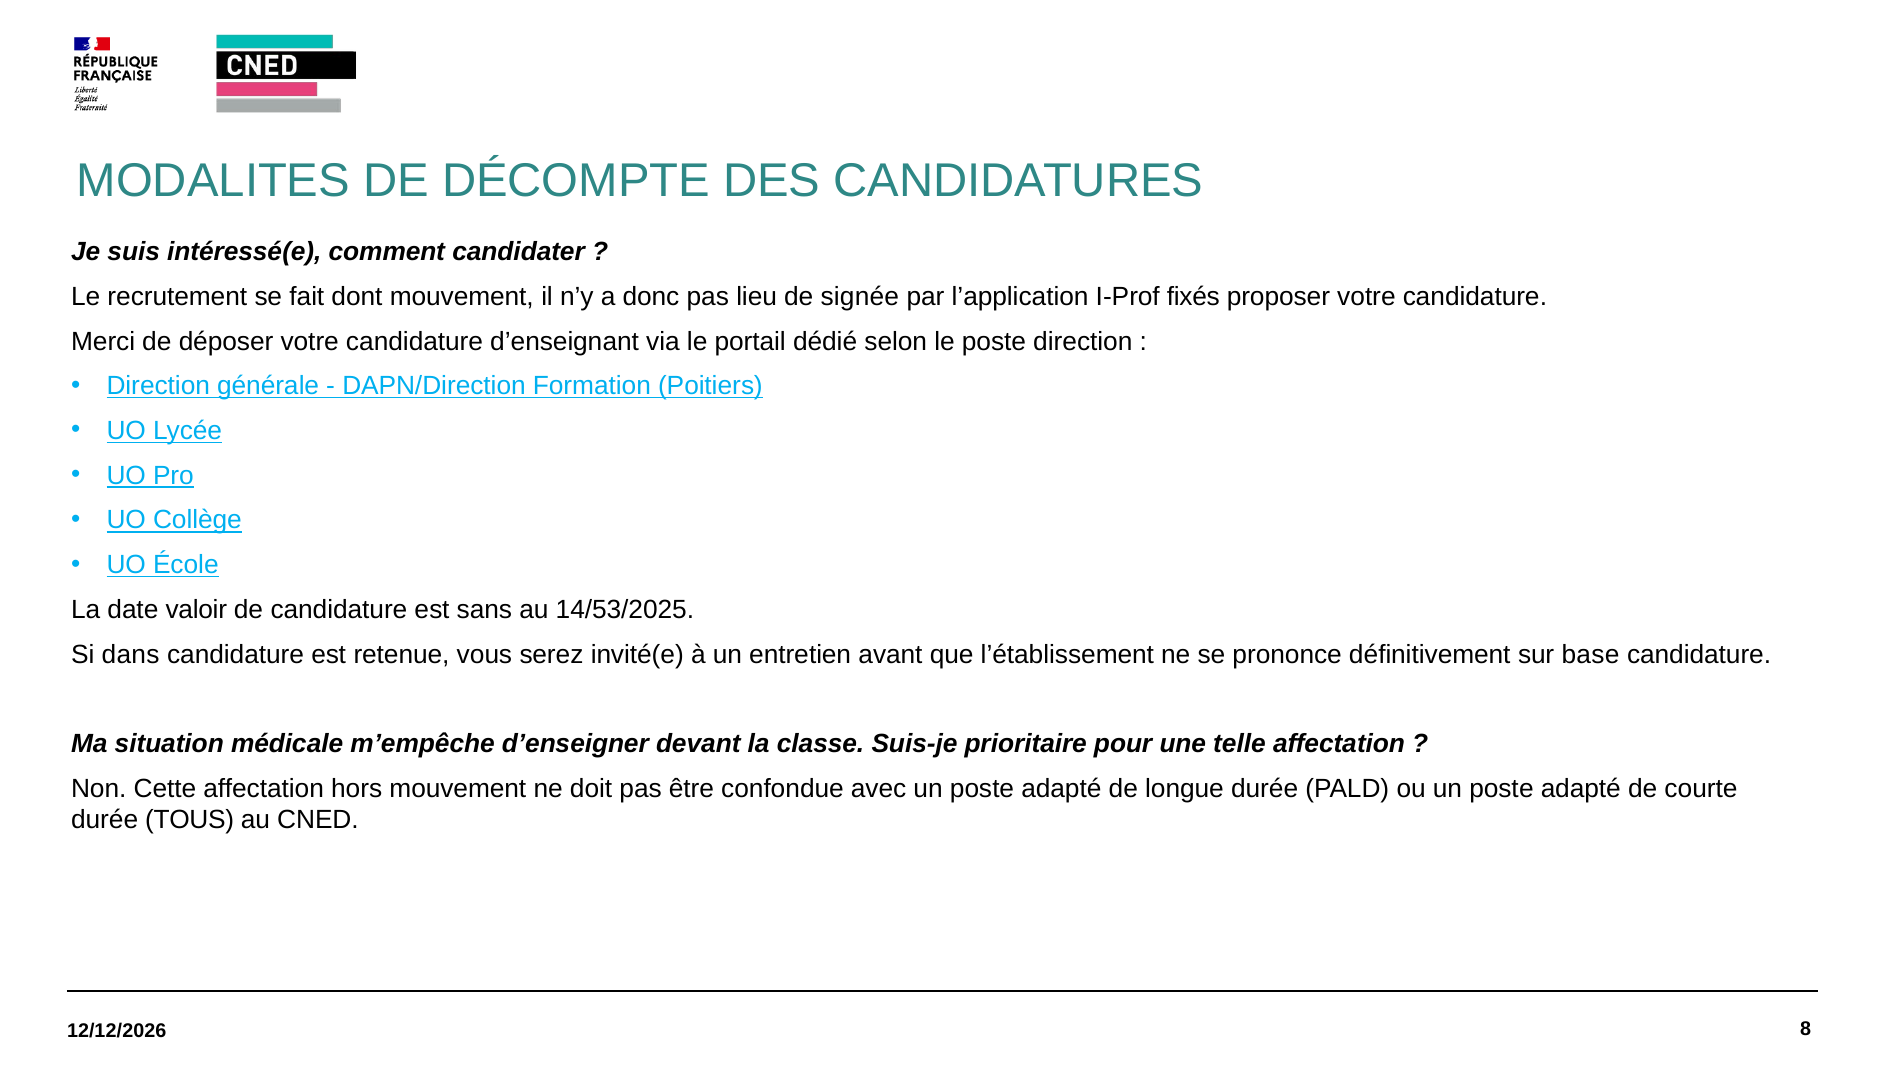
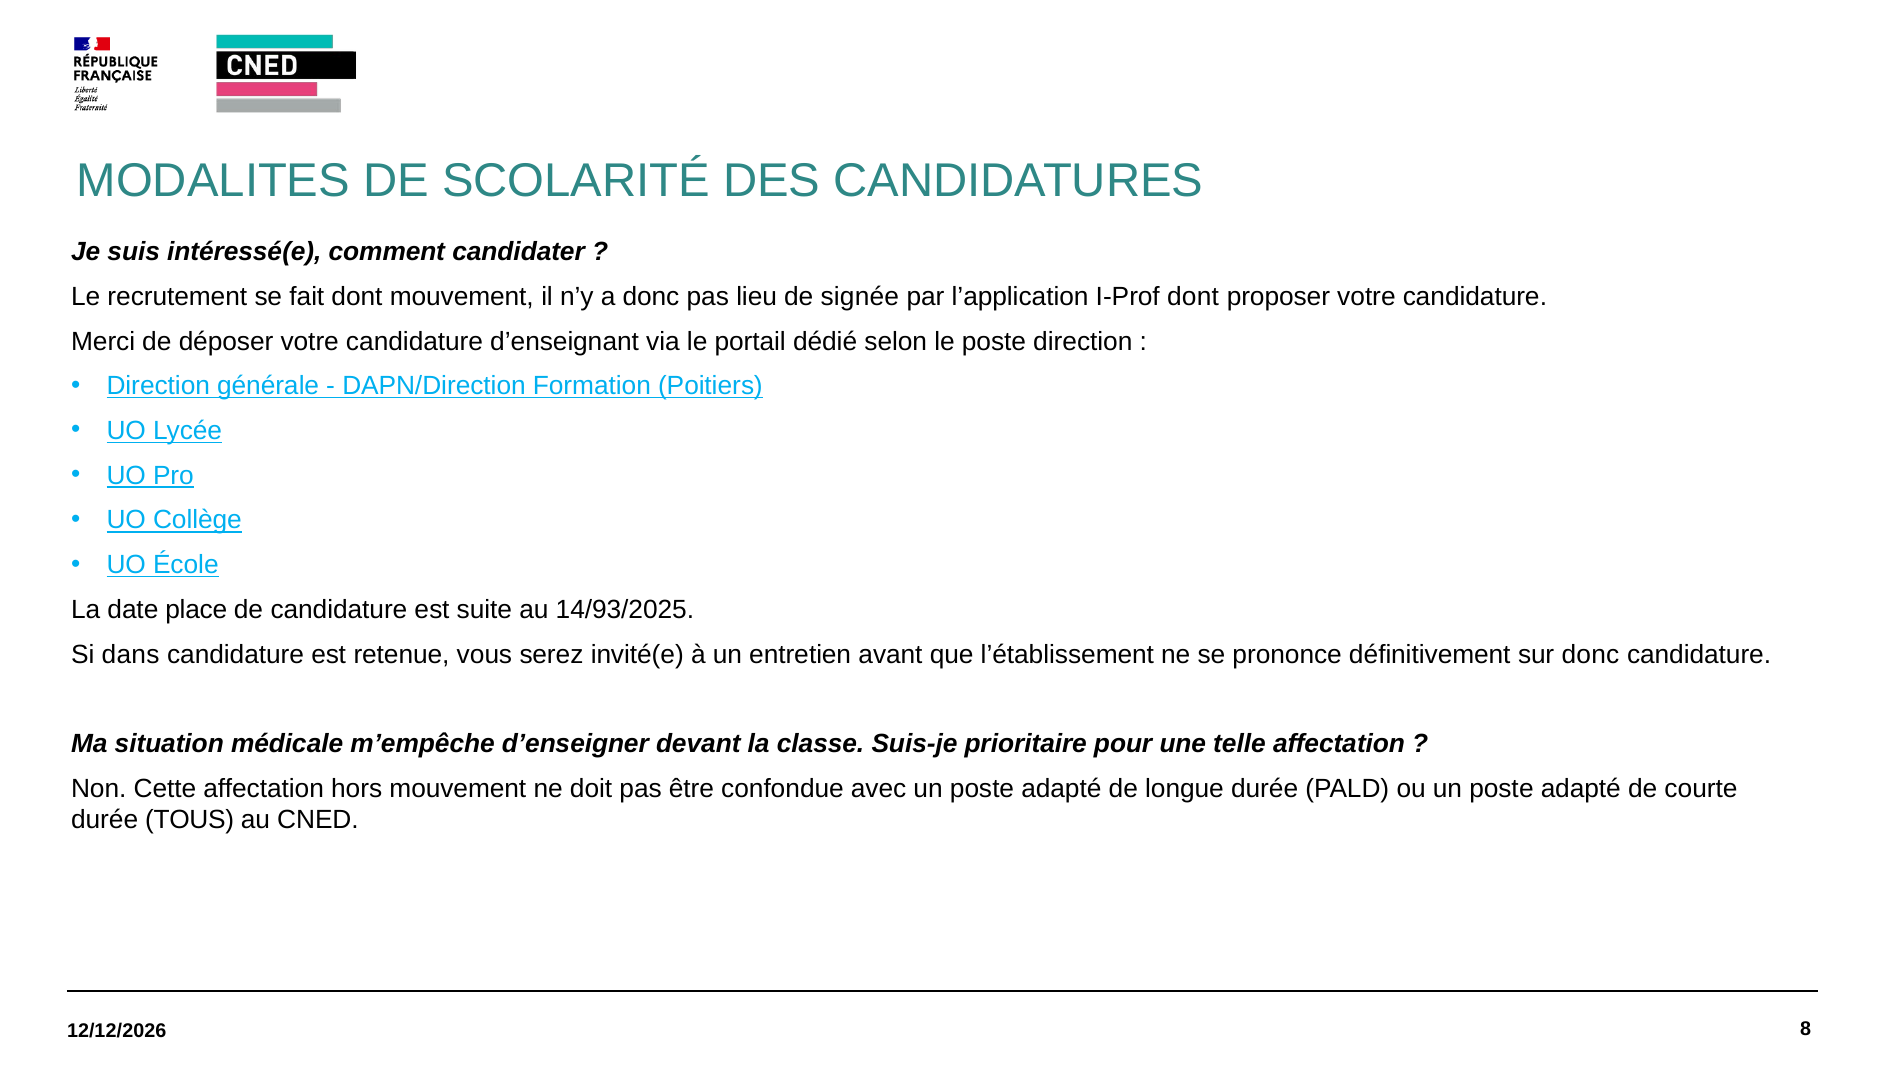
DÉCOMPTE: DÉCOMPTE -> SCOLARITÉ
I-Prof fixés: fixés -> dont
valoir: valoir -> place
sans: sans -> suite
14/53/2025: 14/53/2025 -> 14/93/2025
sur base: base -> donc
